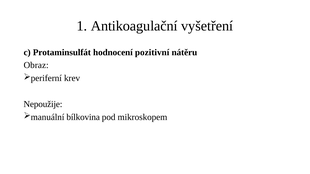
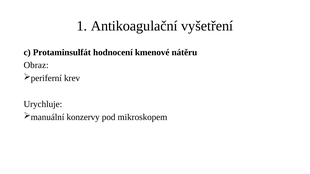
pozitivní: pozitivní -> kmenové
Nepoužije: Nepoužije -> Urychluje
bílkovina: bílkovina -> konzervy
